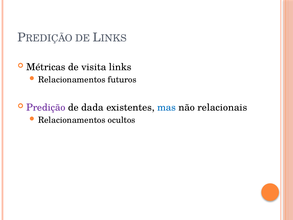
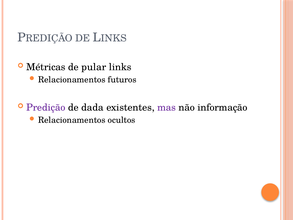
visita: visita -> pular
mas colour: blue -> purple
relacionais: relacionais -> informação
